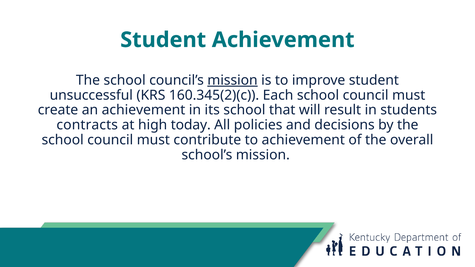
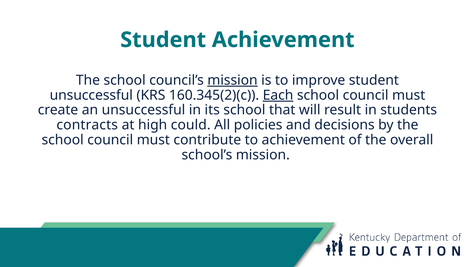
Each underline: none -> present
an achievement: achievement -> unsuccessful
today: today -> could
